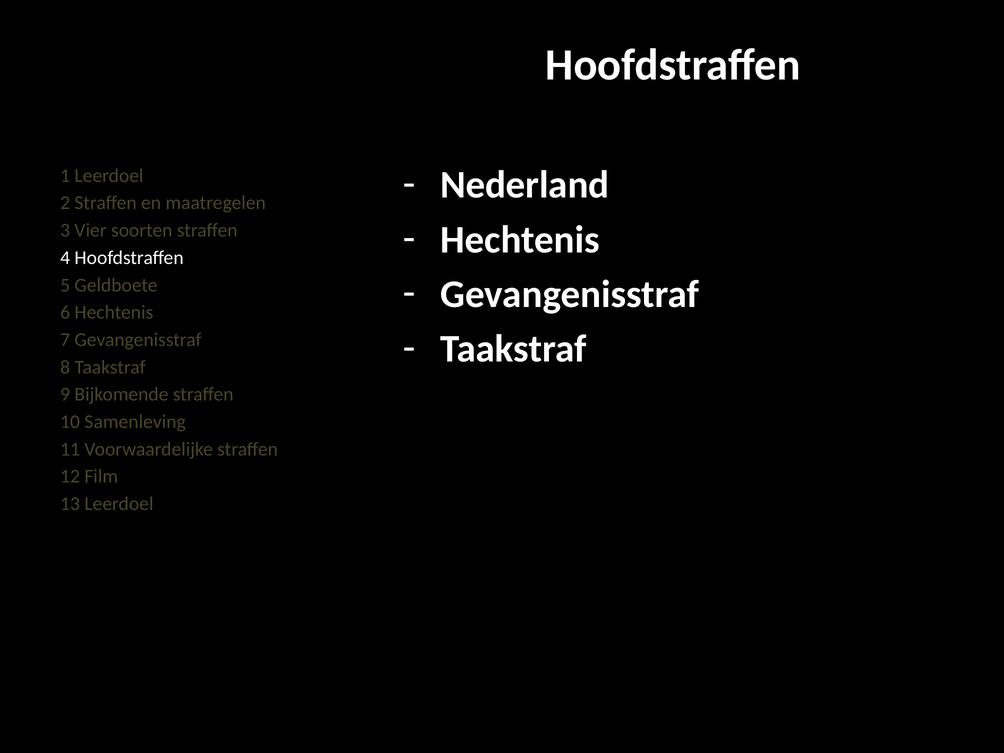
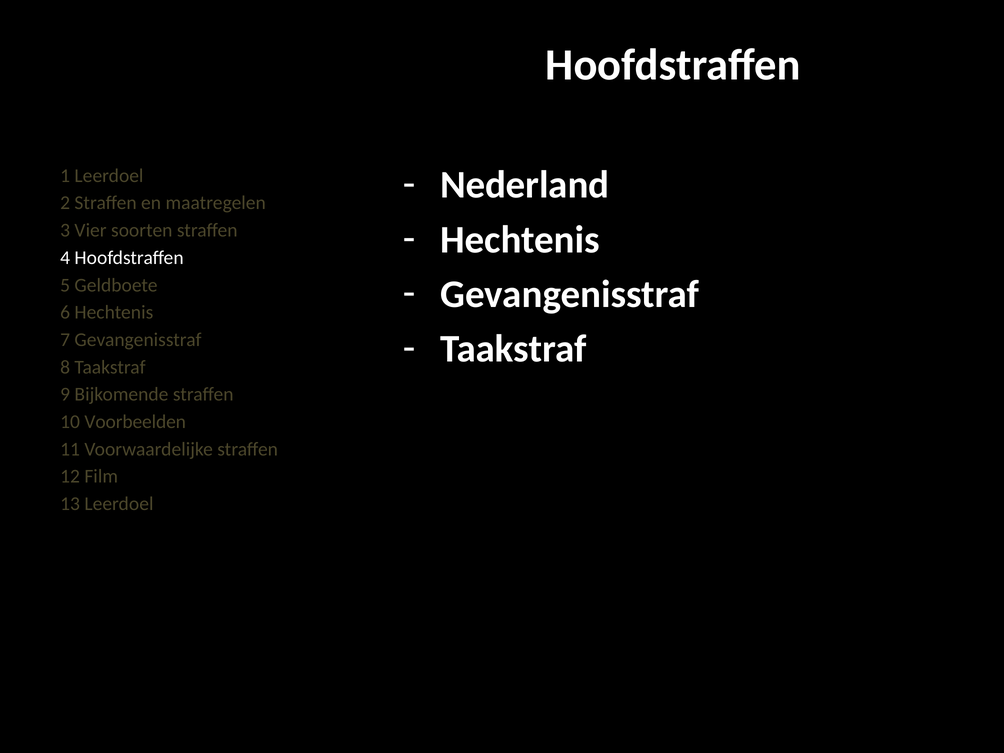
Samenleving: Samenleving -> Voorbeelden
